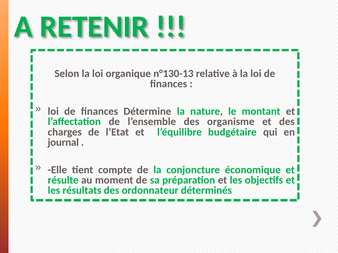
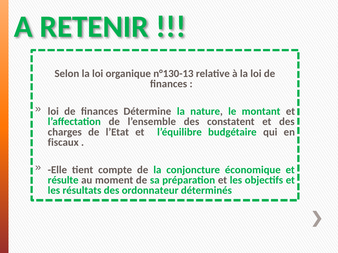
organisme: organisme -> constatent
journal: journal -> fiscaux
